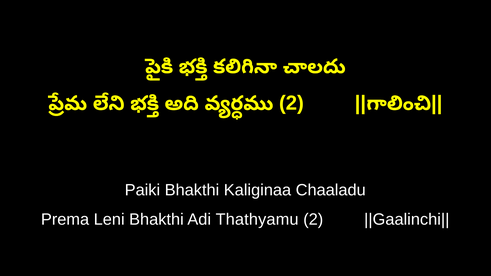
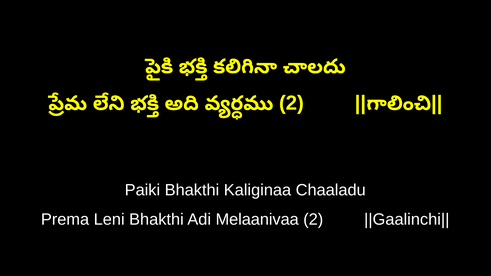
Thathyamu: Thathyamu -> Melaanivaa
